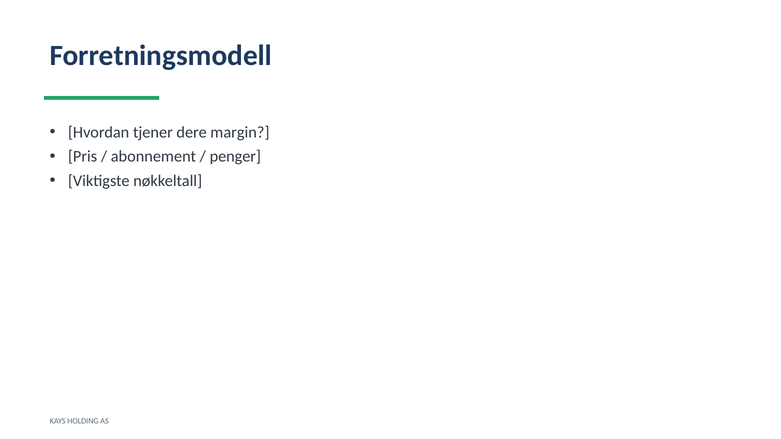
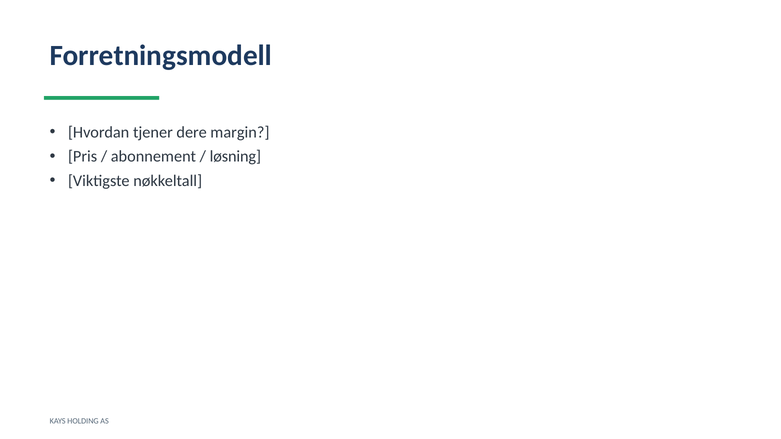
penger: penger -> løsning
